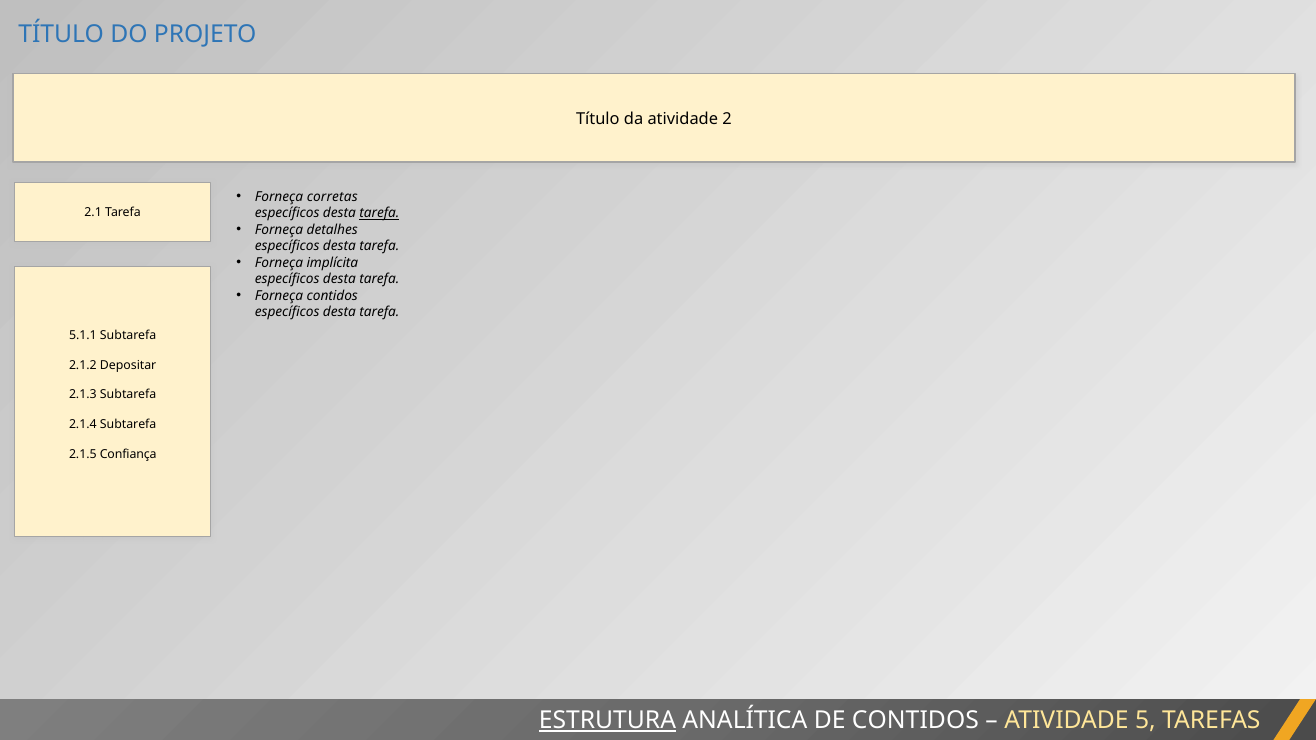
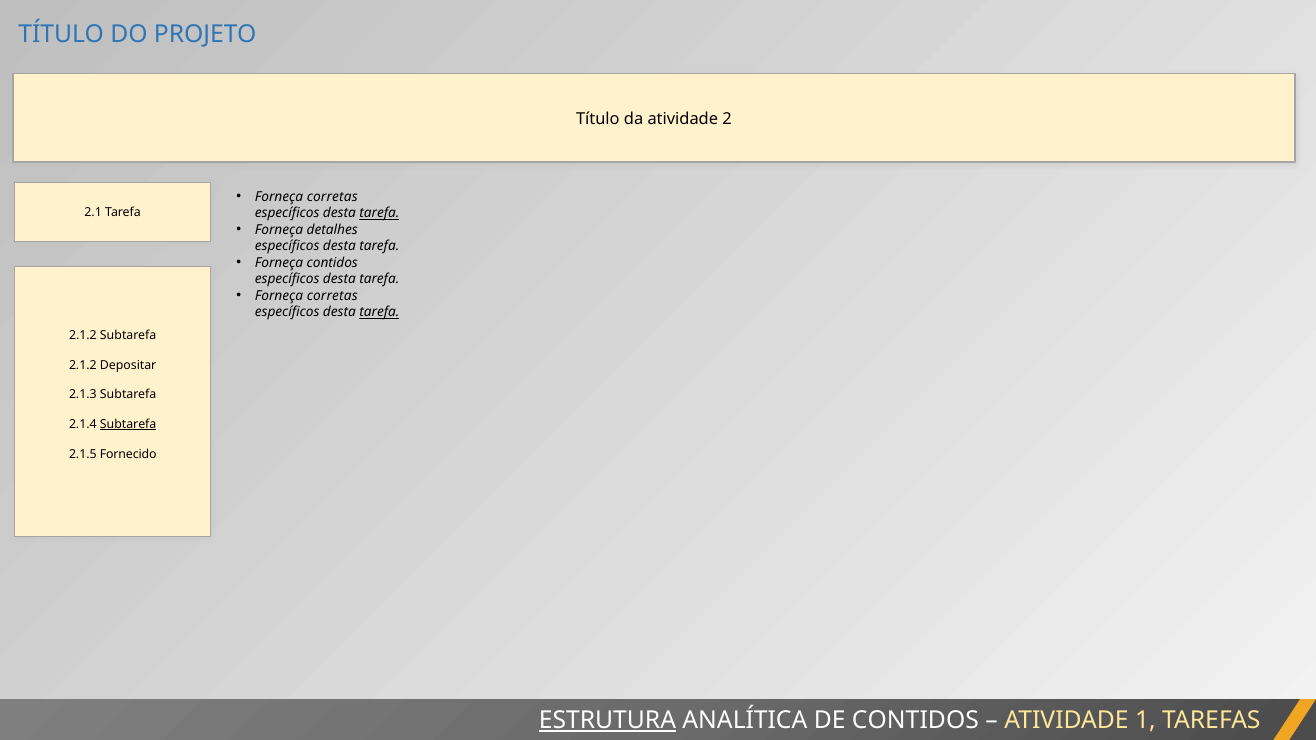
Forneça implícita: implícita -> contidos
contidos at (332, 296): contidos -> corretas
tarefa at (379, 312) underline: none -> present
5.1.1 at (83, 336): 5.1.1 -> 2.1.2
Subtarefa at (128, 425) underline: none -> present
Confiança: Confiança -> Fornecido
5: 5 -> 1
